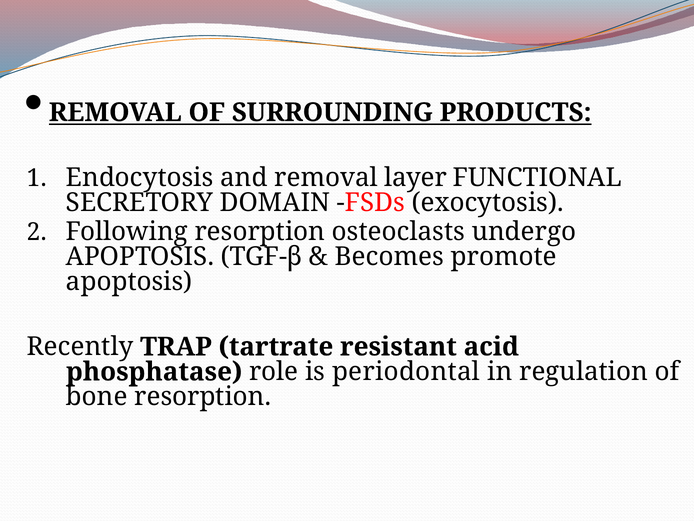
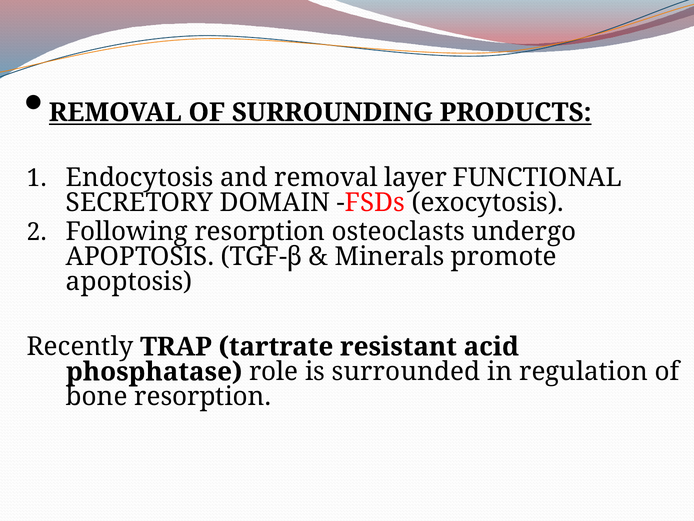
Becomes: Becomes -> Minerals
periodontal: periodontal -> surrounded
